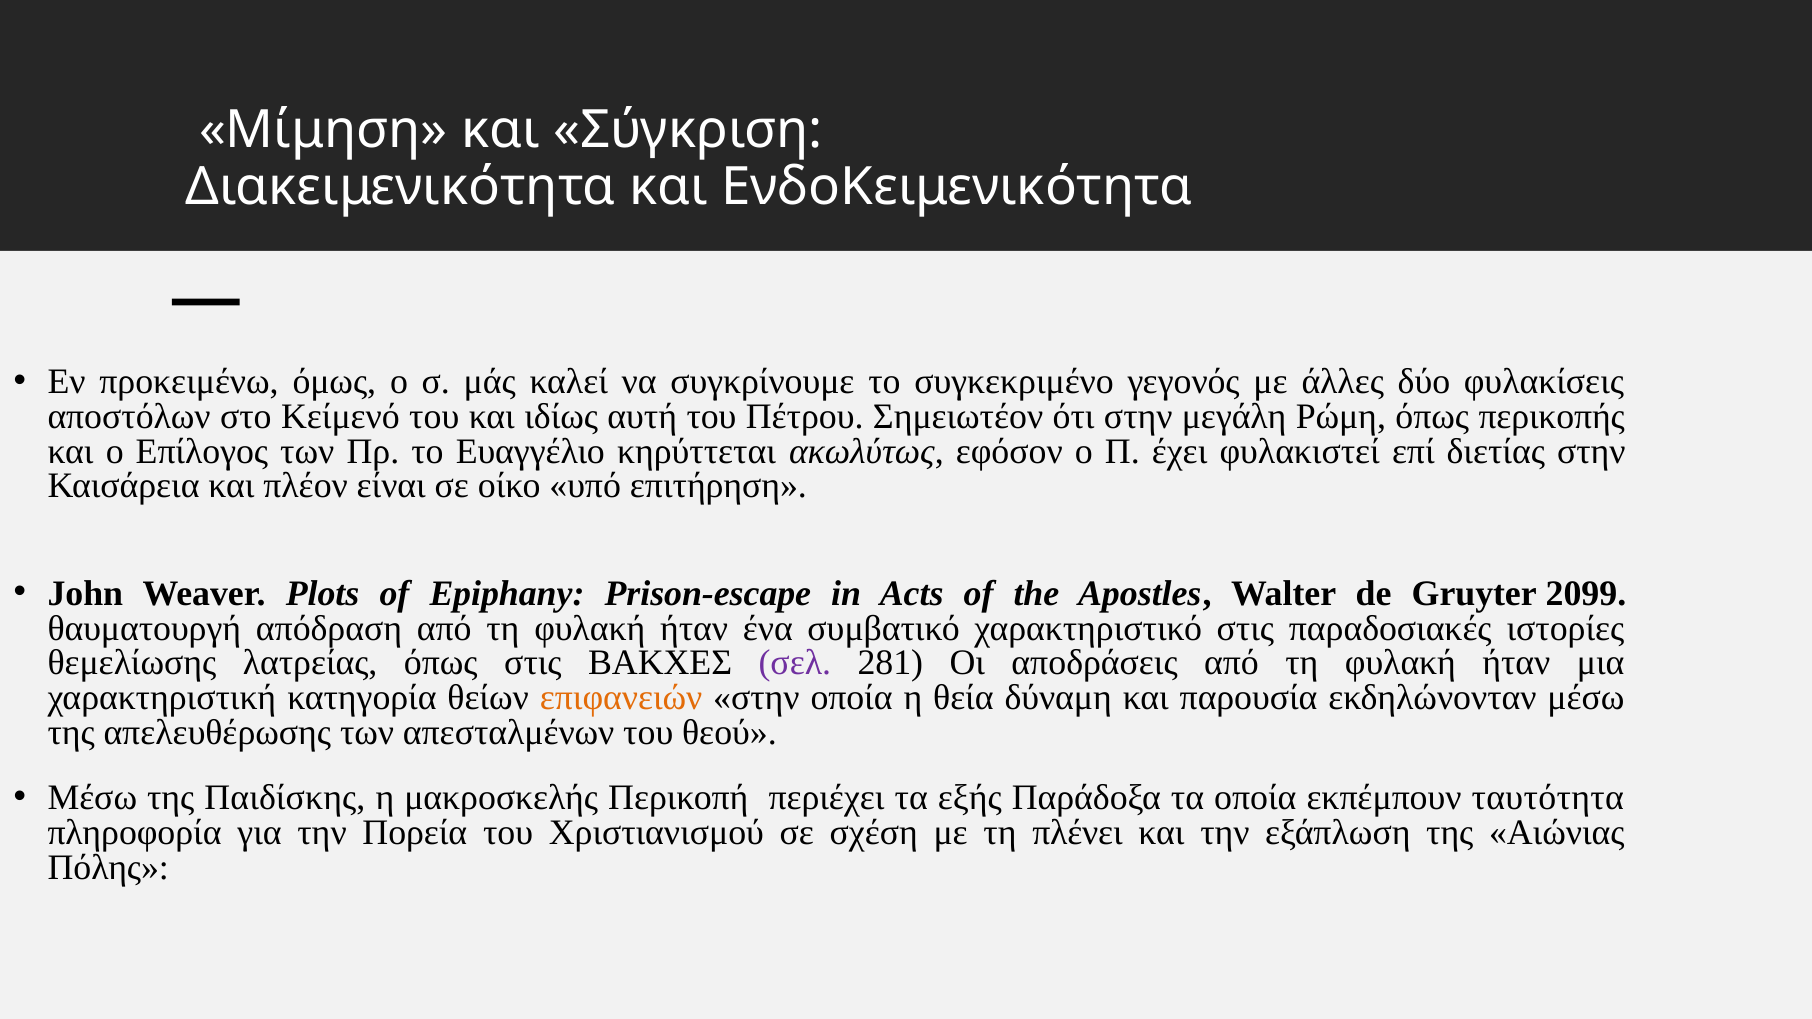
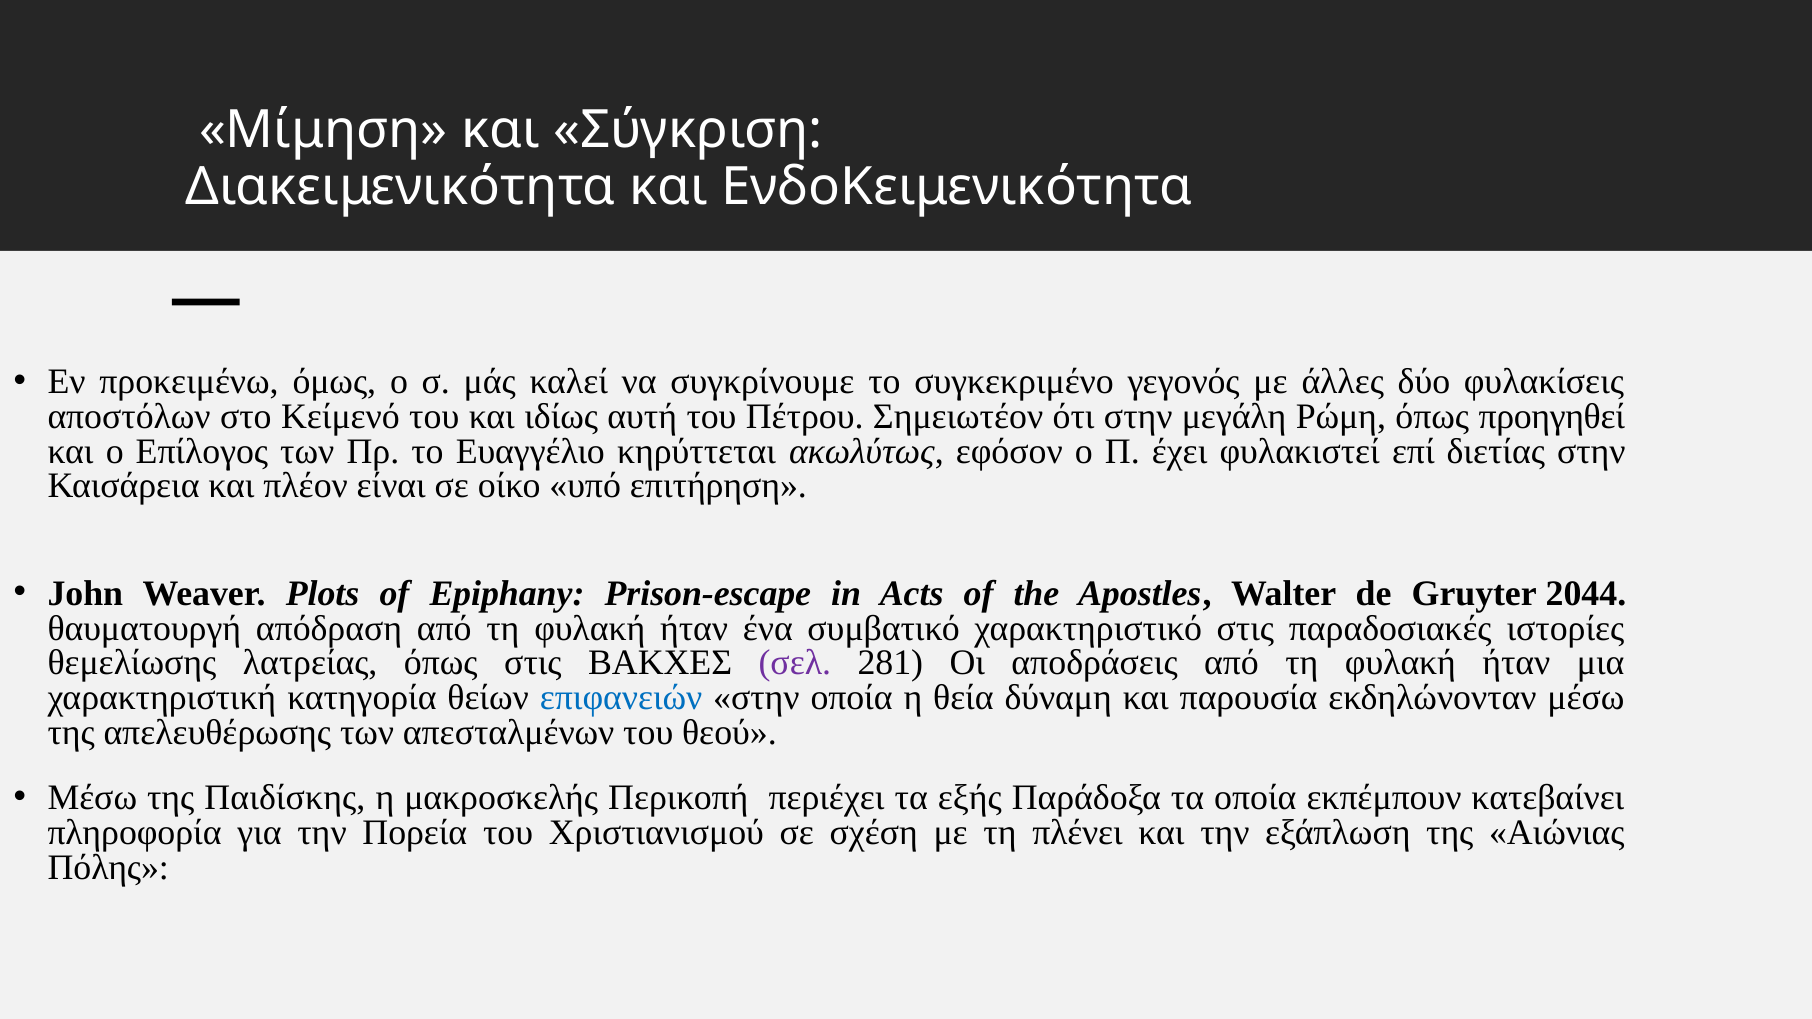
περικοπής: περικοπής -> προηγηθεί
2099: 2099 -> 2044
επιφανειών colour: orange -> blue
ταυτότητα: ταυτότητα -> κατεβαίνει
